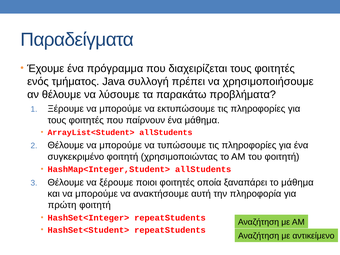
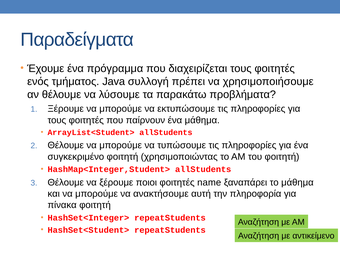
οποία: οποία -> name
πρώτη: πρώτη -> πίνακα
